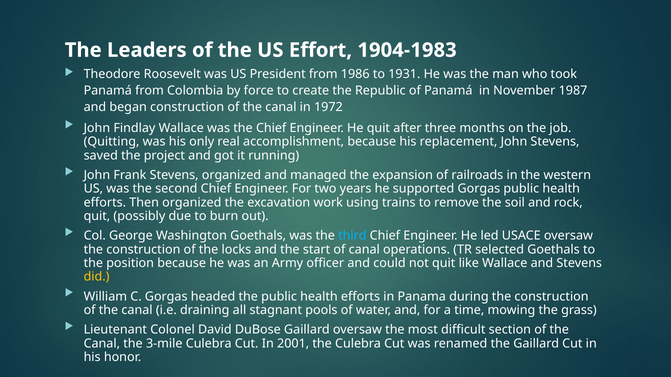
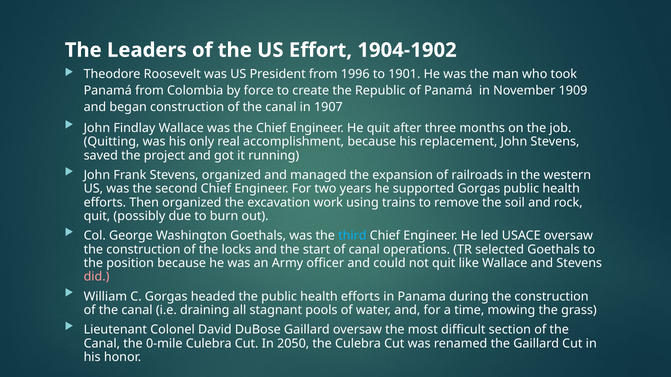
1904-1983: 1904-1983 -> 1904-1902
1986: 1986 -> 1996
1931: 1931 -> 1901
1987: 1987 -> 1909
1972: 1972 -> 1907
did colour: yellow -> pink
3-mile: 3-mile -> 0-mile
2001: 2001 -> 2050
